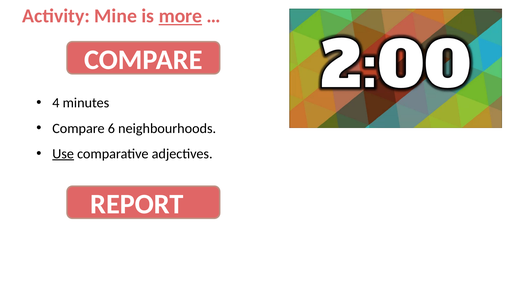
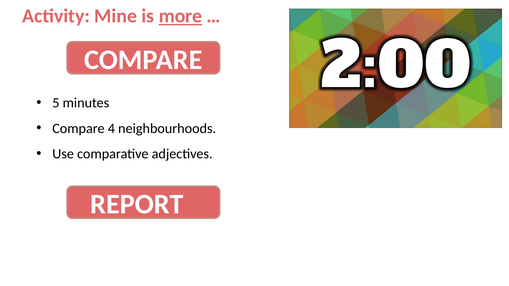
4: 4 -> 5
6: 6 -> 4
Use underline: present -> none
